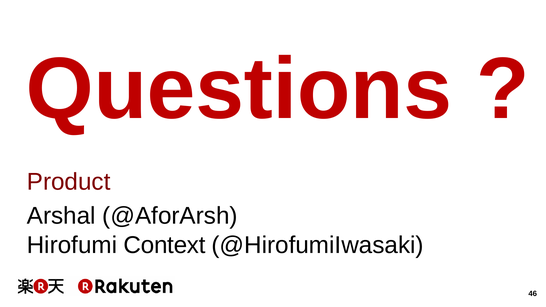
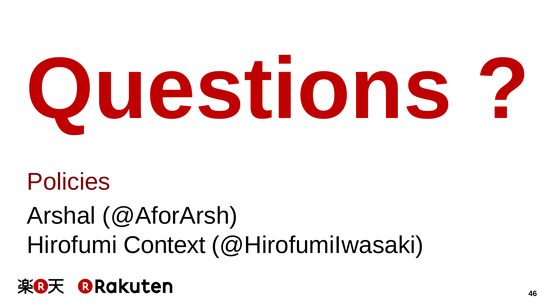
Product: Product -> Policies
